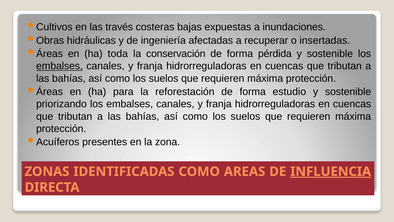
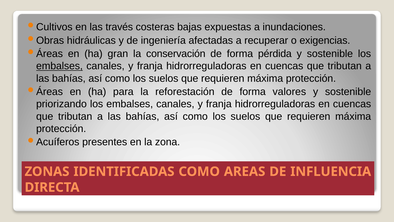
insertadas: insertadas -> exigencias
toda: toda -> gran
estudio: estudio -> valores
INFLUENCIA underline: present -> none
